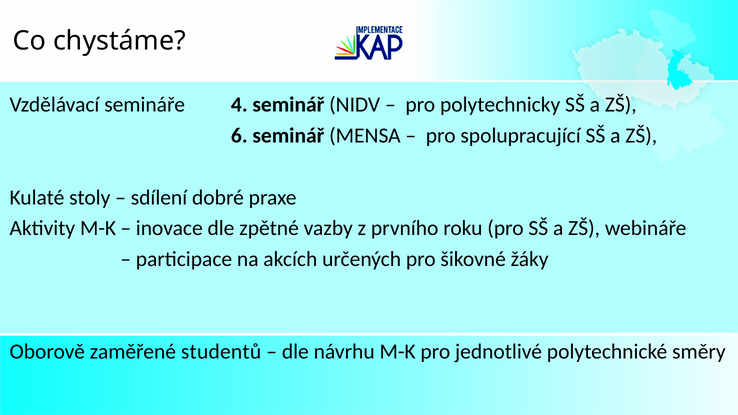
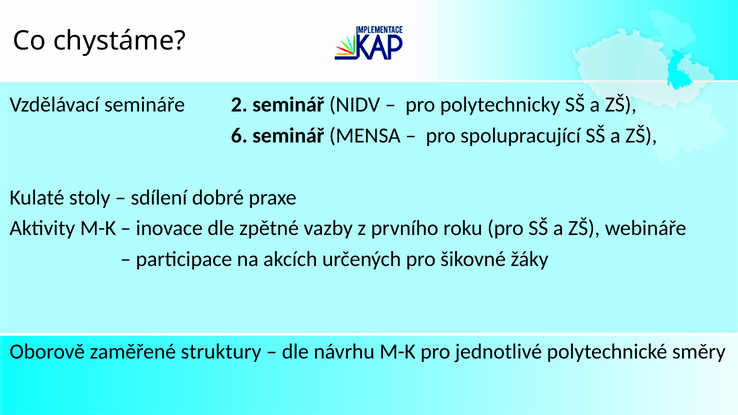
4: 4 -> 2
studentů: studentů -> struktury
